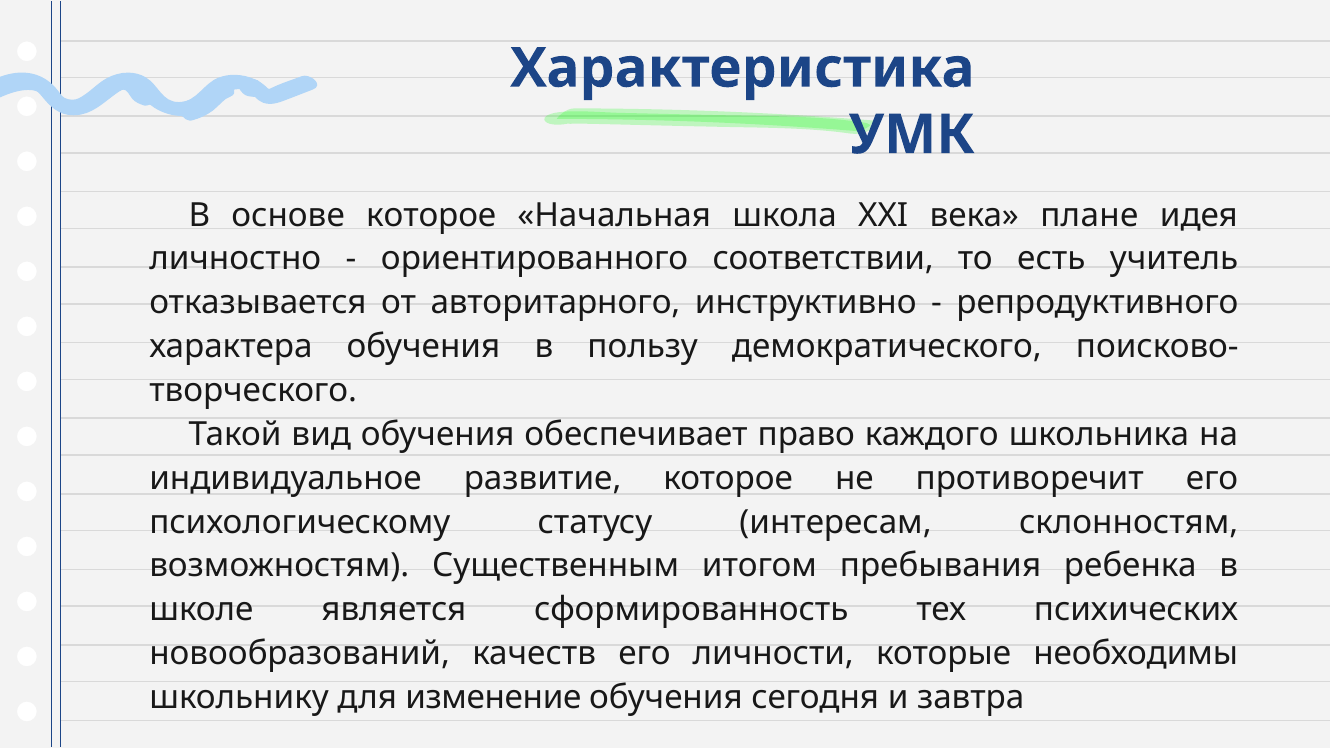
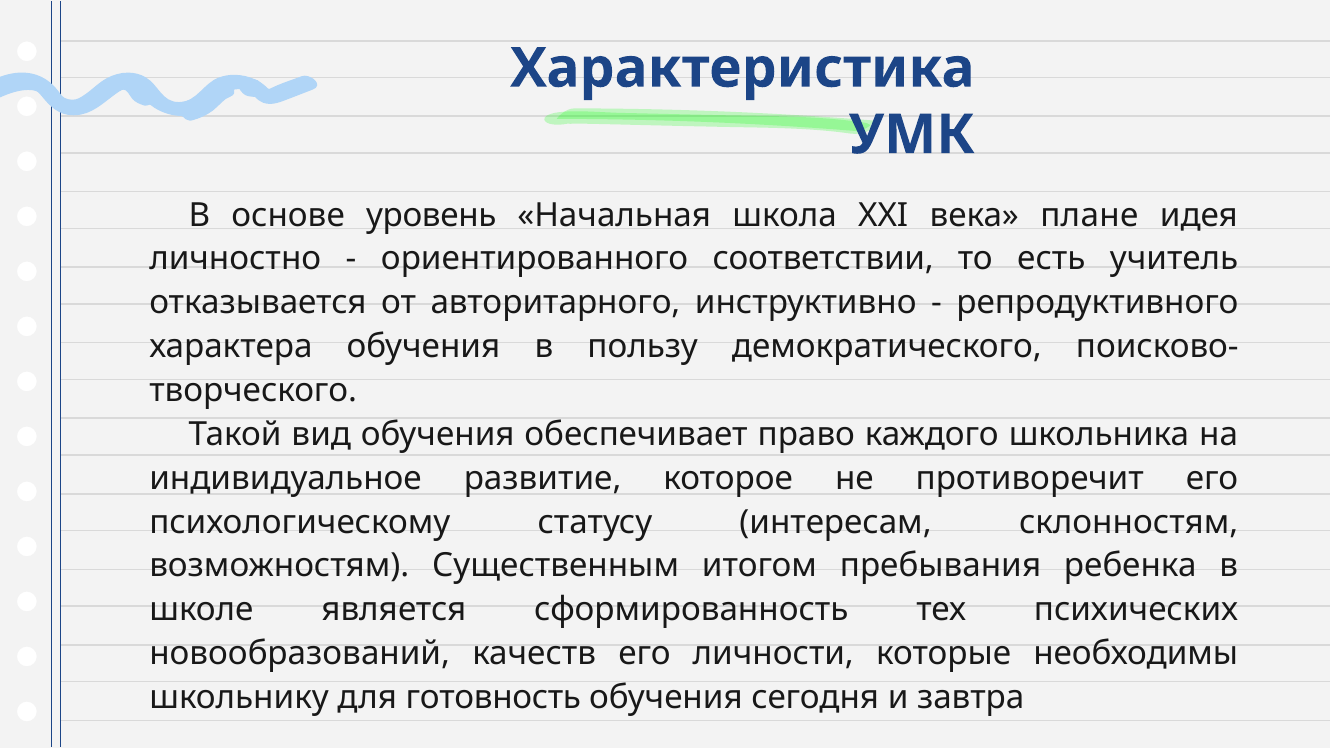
основе которое: которое -> уровень
изменение: изменение -> готовность
